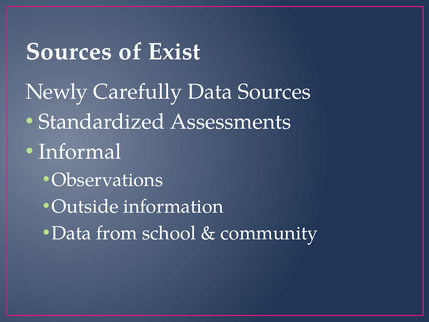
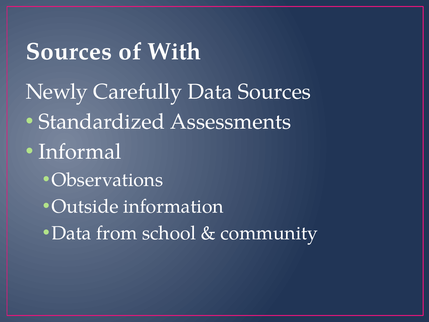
Exist: Exist -> With
